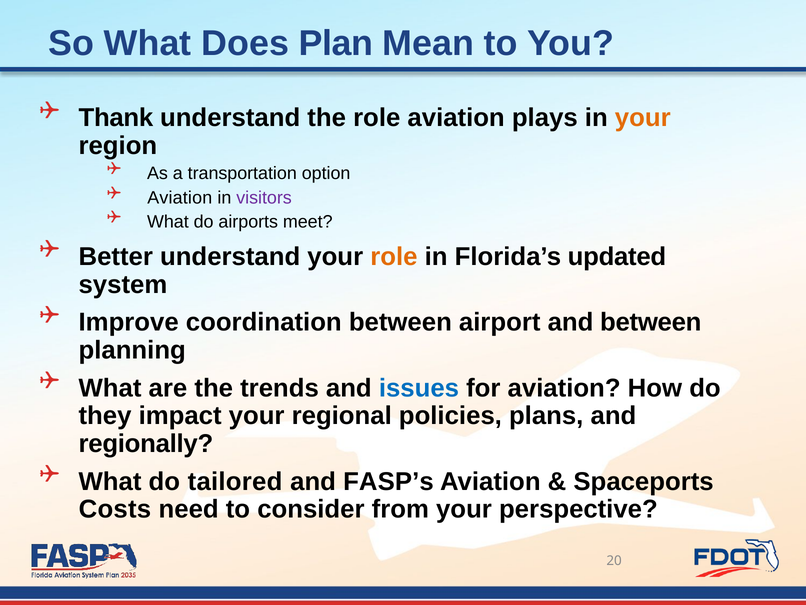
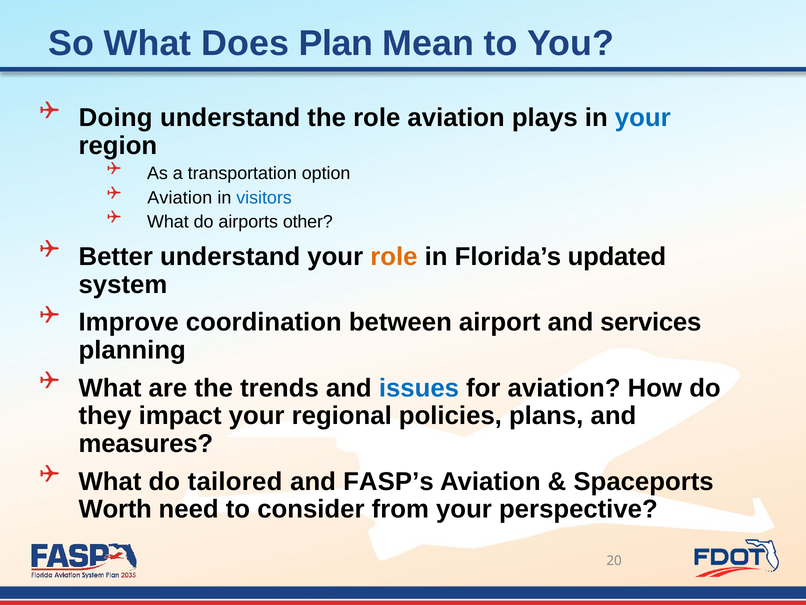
Thank: Thank -> Doing
your at (643, 118) colour: orange -> blue
visitors colour: purple -> blue
meet: meet -> other
and between: between -> services
regionally: regionally -> measures
Costs: Costs -> Worth
